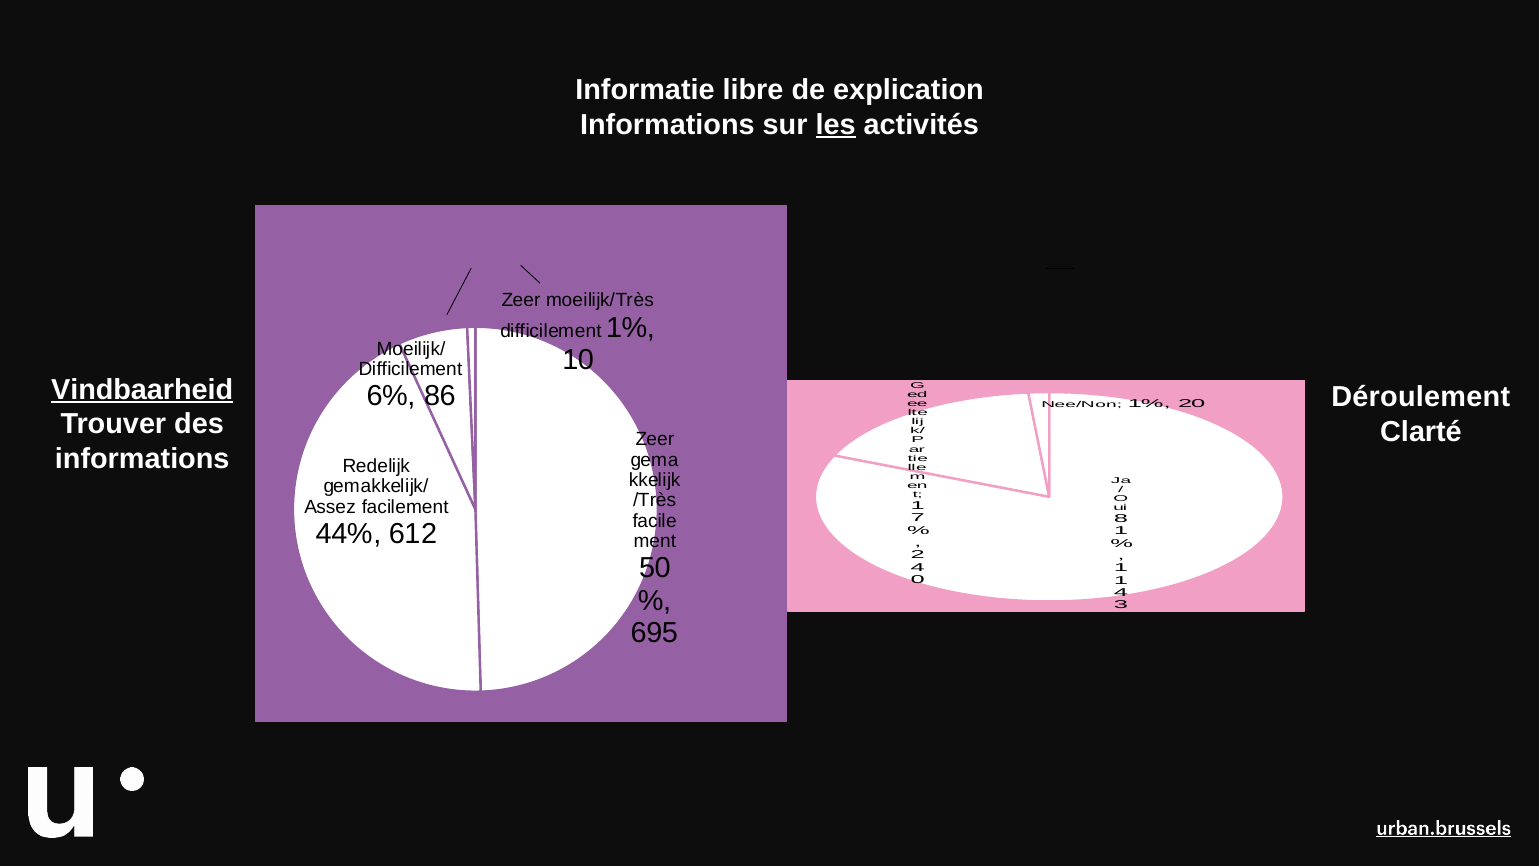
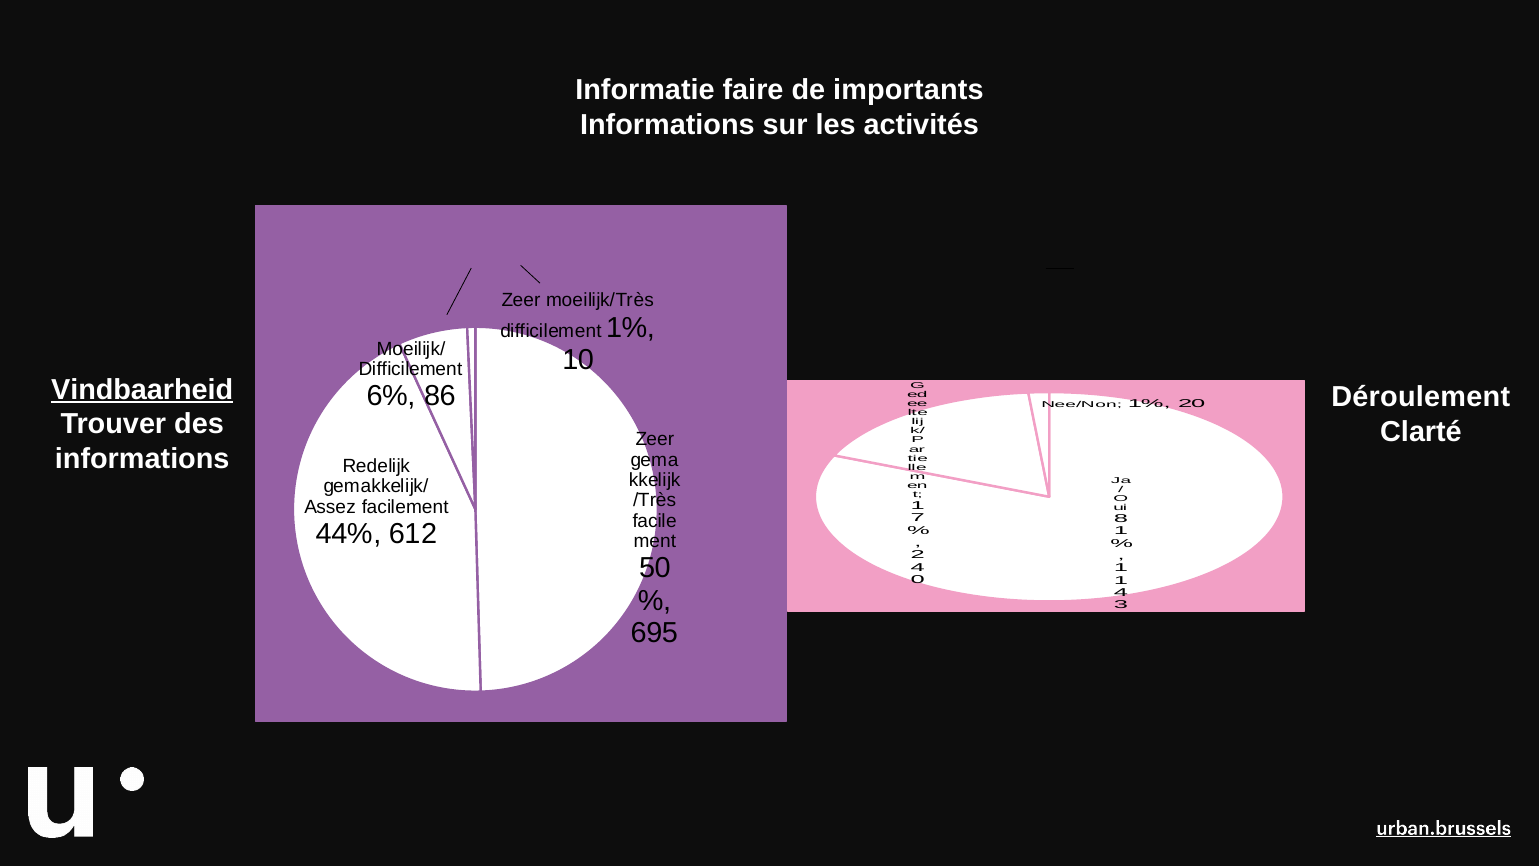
libre: libre -> faire
explication: explication -> importants
les underline: present -> none
